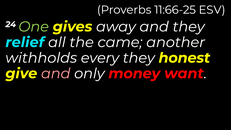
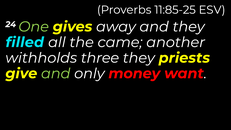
11:66-25: 11:66-25 -> 11:85-25
relief: relief -> filled
every: every -> three
honest: honest -> priests
and at (56, 73) colour: pink -> light green
